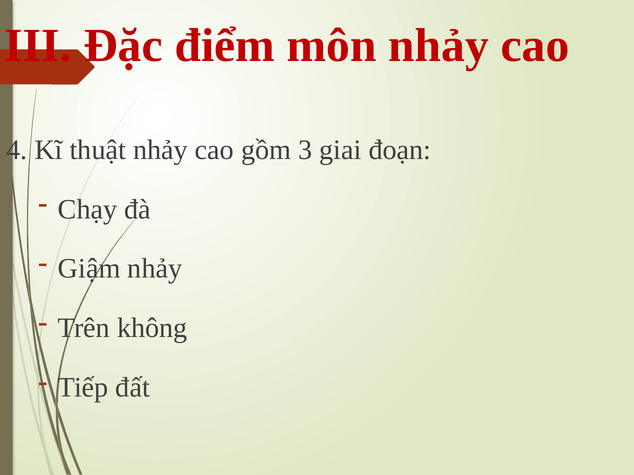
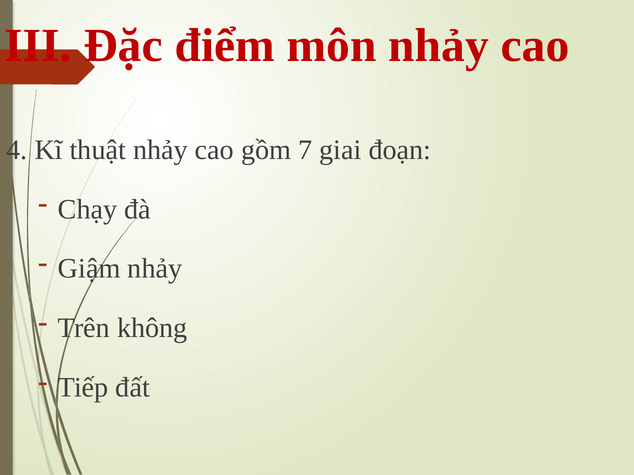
3: 3 -> 7
